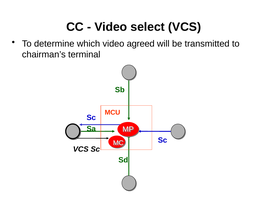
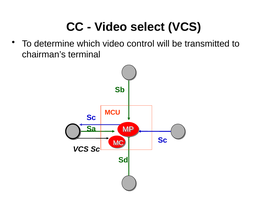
agreed: agreed -> control
